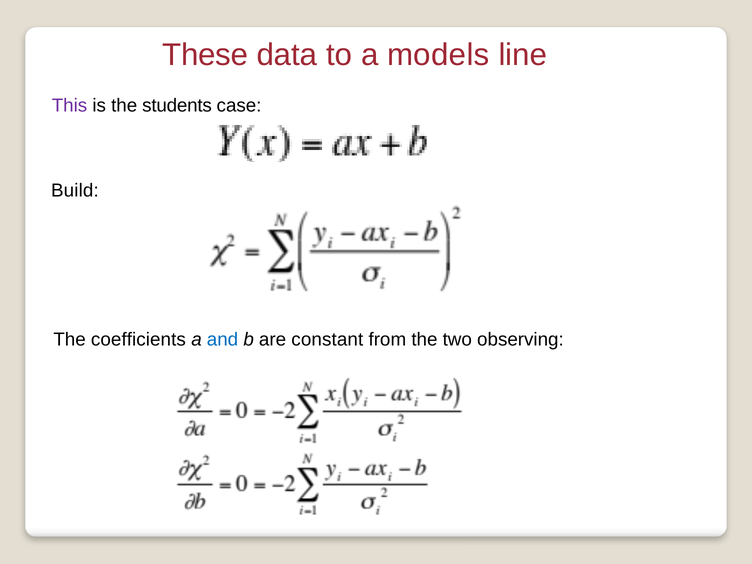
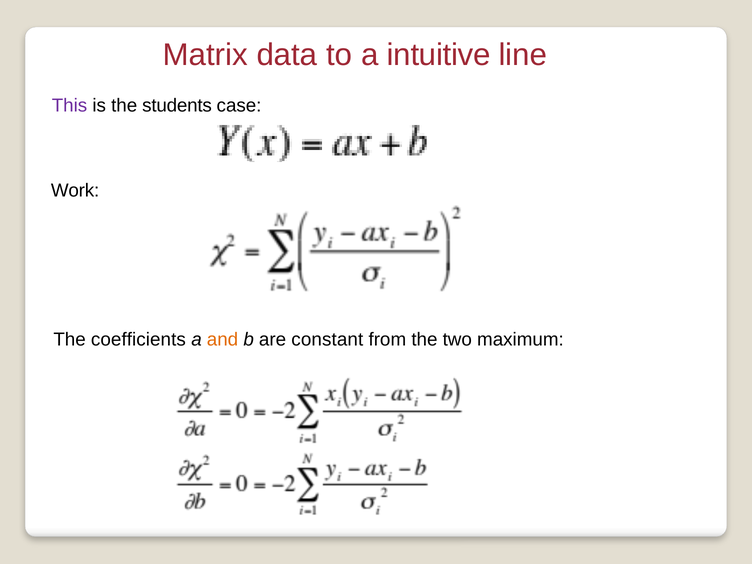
These: These -> Matrix
models: models -> intuitive
Build: Build -> Work
and colour: blue -> orange
observing: observing -> maximum
